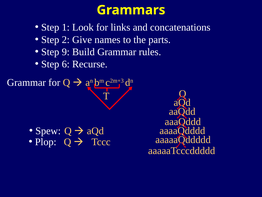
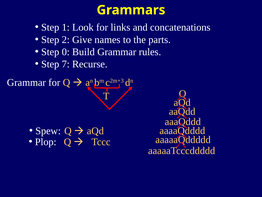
9: 9 -> 0
6: 6 -> 7
